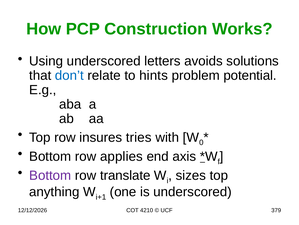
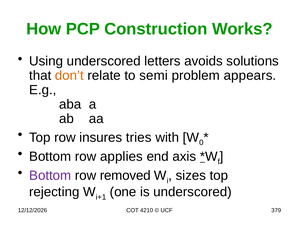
don’t colour: blue -> orange
hints: hints -> semi
potential: potential -> appears
translate: translate -> removed
anything: anything -> rejecting
